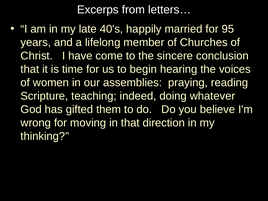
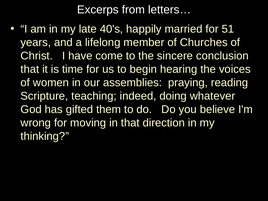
95: 95 -> 51
